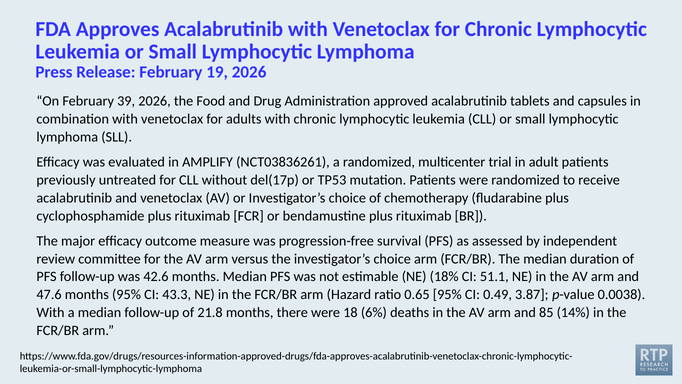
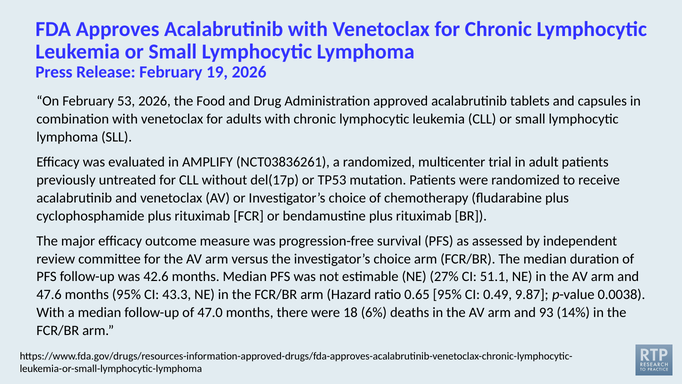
39: 39 -> 53
18%: 18% -> 27%
3.87: 3.87 -> 9.87
21.8: 21.8 -> 47.0
85: 85 -> 93
